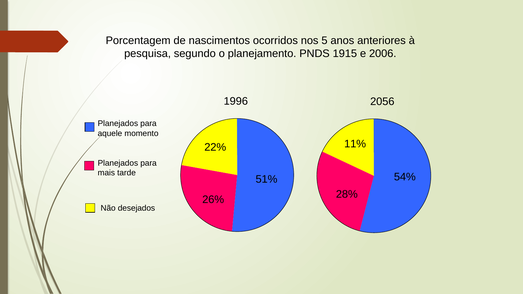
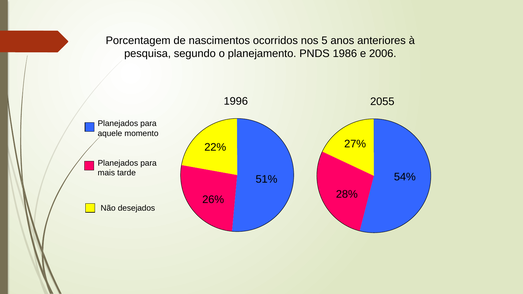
1915: 1915 -> 1986
2056: 2056 -> 2055
11%: 11% -> 27%
